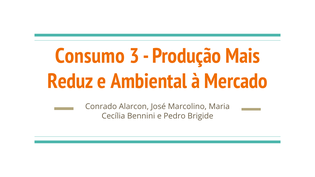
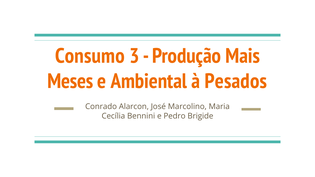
Reduz: Reduz -> Meses
Mercado: Mercado -> Pesados
